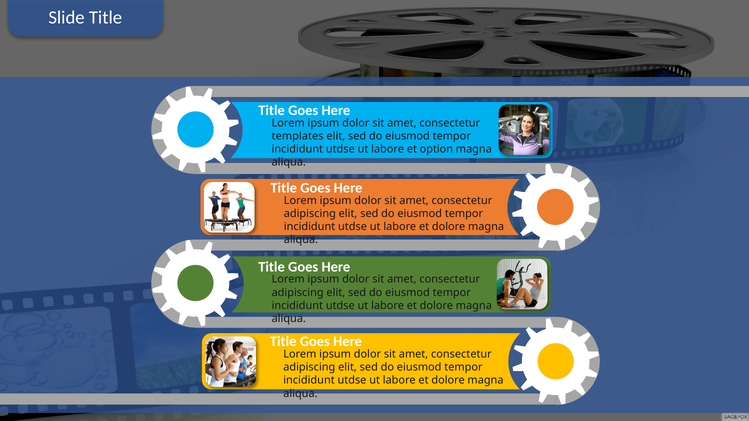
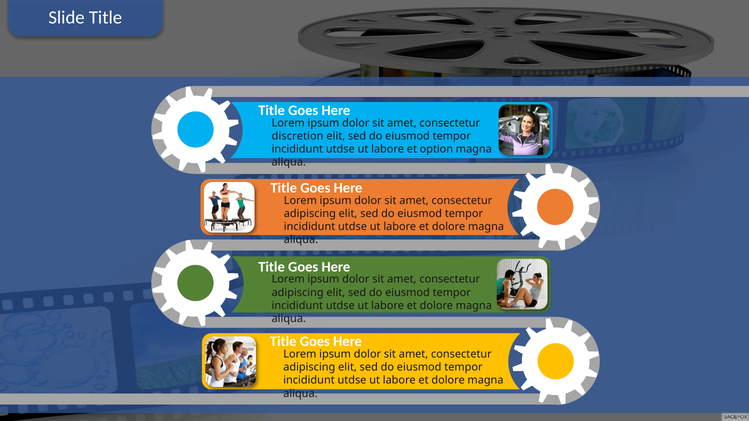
templates: templates -> discretion
